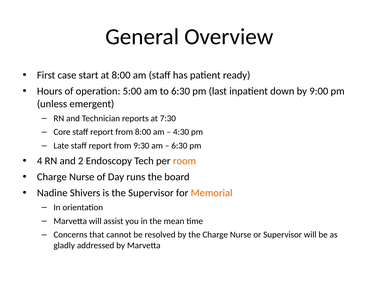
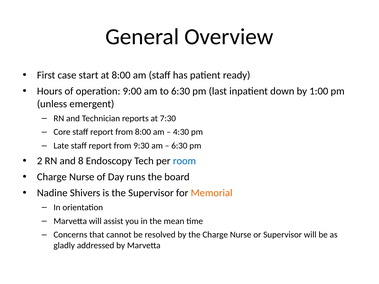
5:00: 5:00 -> 9:00
9:00: 9:00 -> 1:00
4: 4 -> 2
2: 2 -> 8
room colour: orange -> blue
